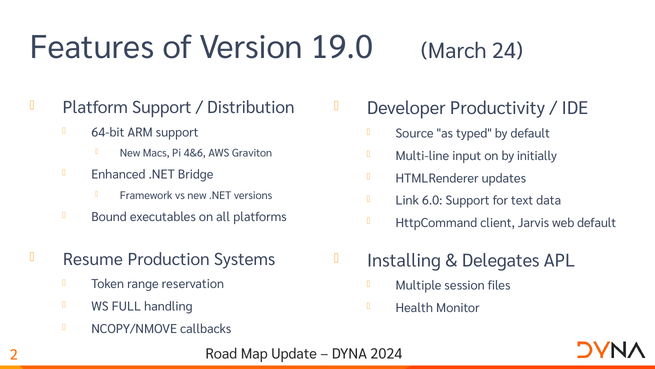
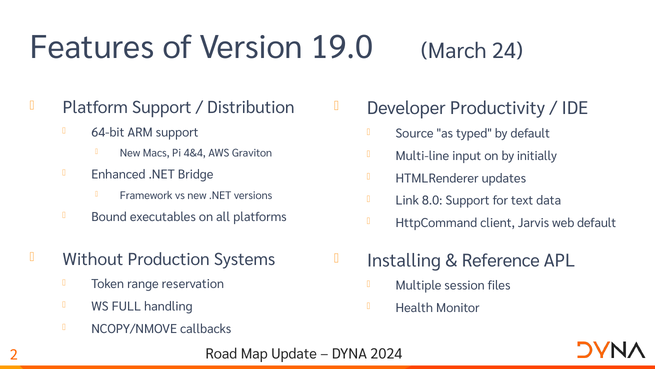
4&6: 4&6 -> 4&4
6.0: 6.0 -> 8.0
Resume: Resume -> Without
Delegates: Delegates -> Reference
